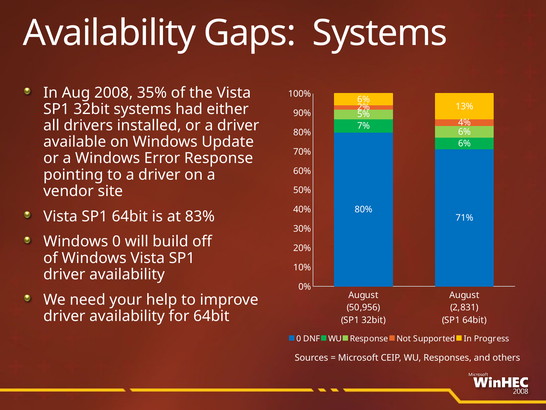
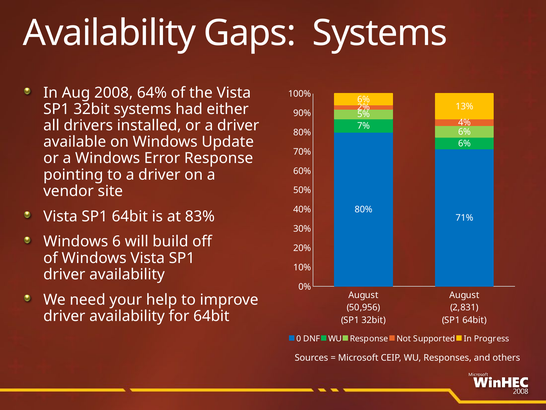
35%: 35% -> 64%
Windows 0: 0 -> 6
